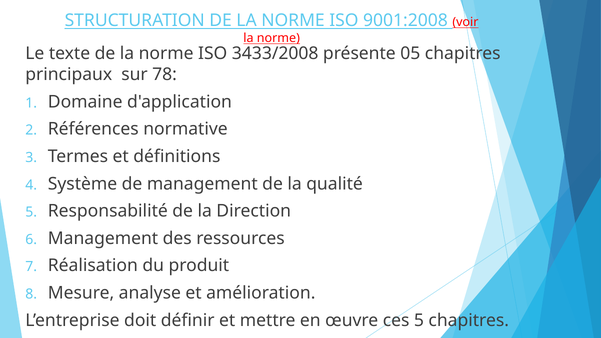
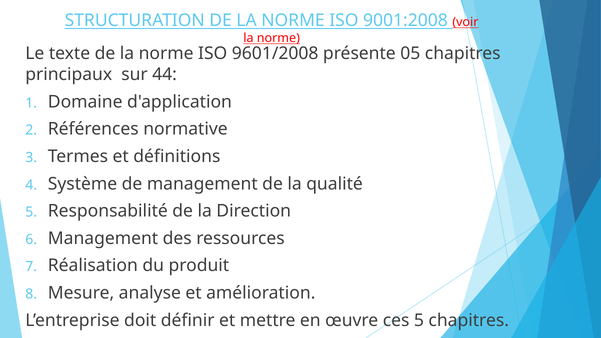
3433/2008: 3433/2008 -> 9601/2008
78: 78 -> 44
